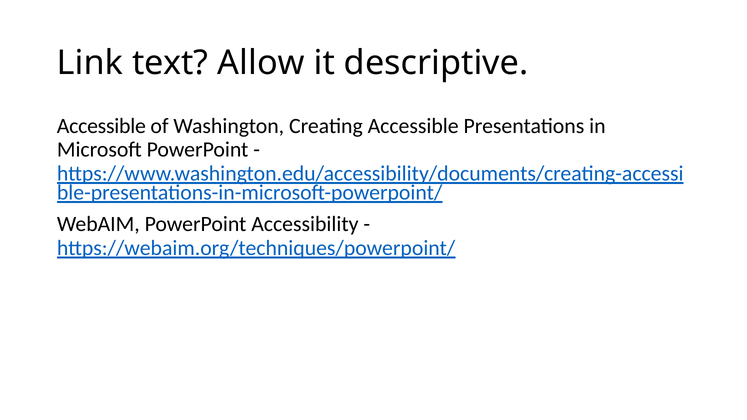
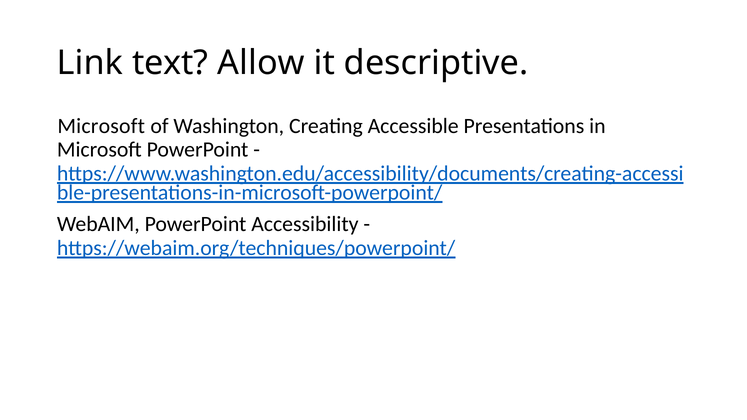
Accessible at (101, 126): Accessible -> Microsoft
